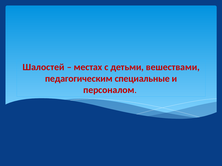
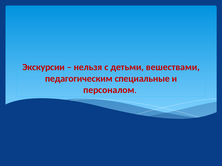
Шалостей: Шалостей -> Экскурсии
местах: местах -> нельзя
